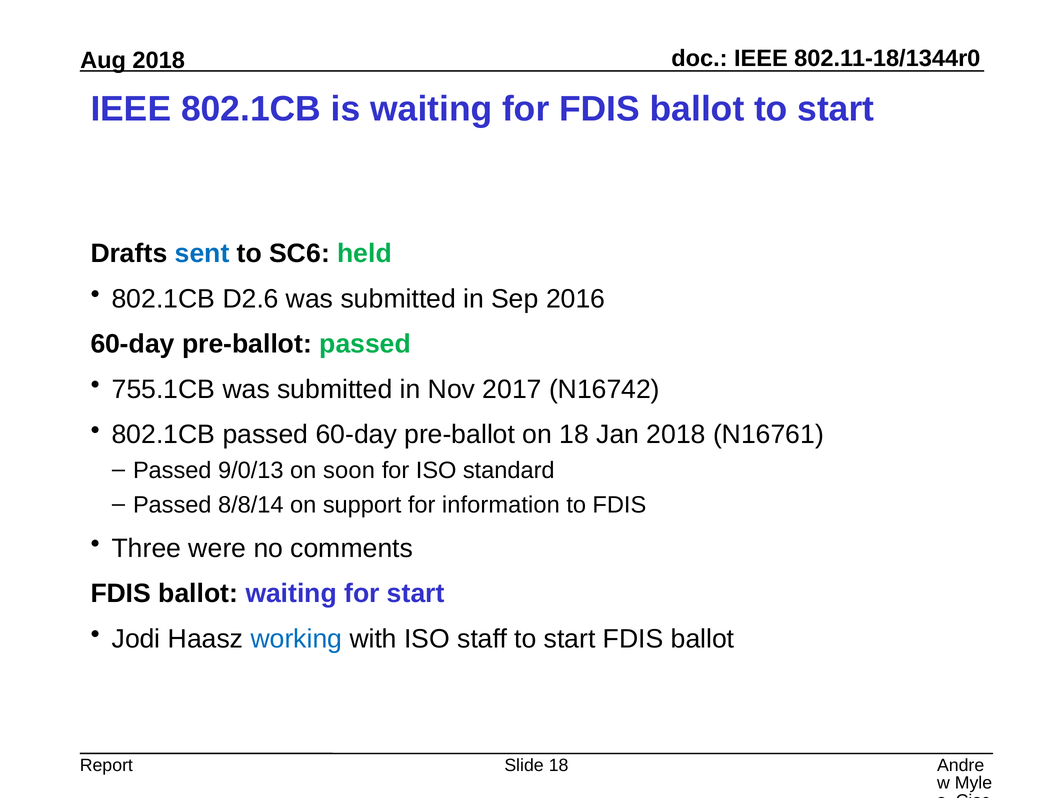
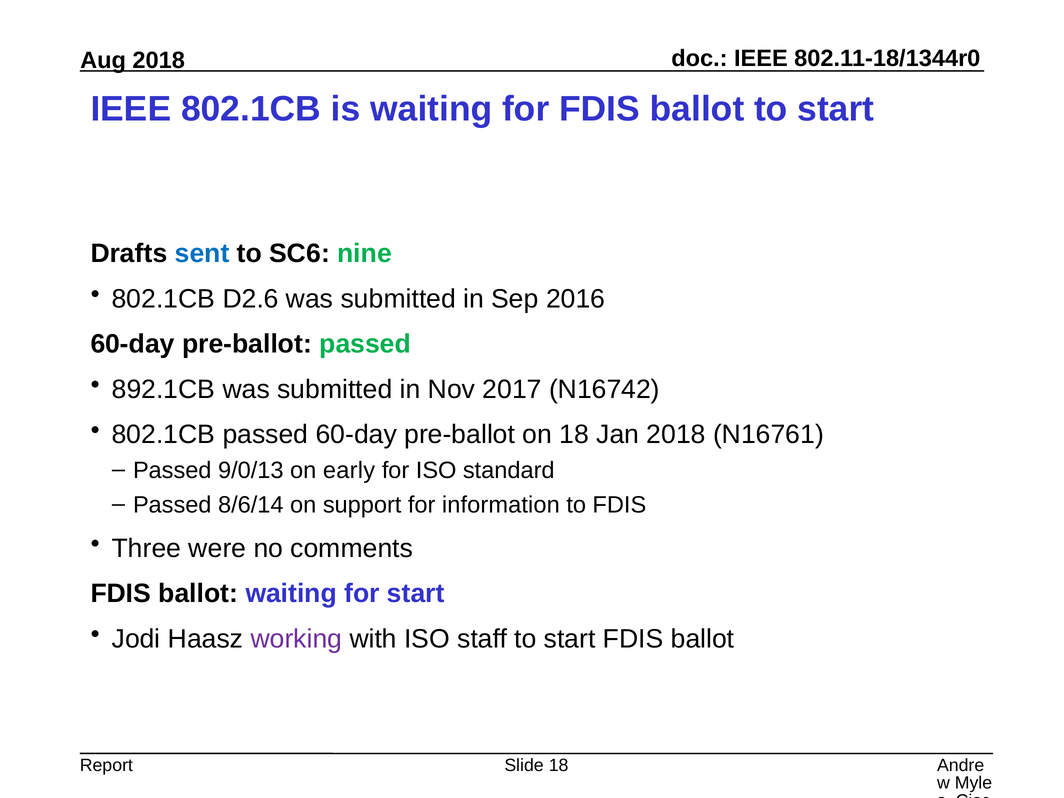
held: held -> nine
755.1CB: 755.1CB -> 892.1CB
soon: soon -> early
8/8/14: 8/8/14 -> 8/6/14
working colour: blue -> purple
